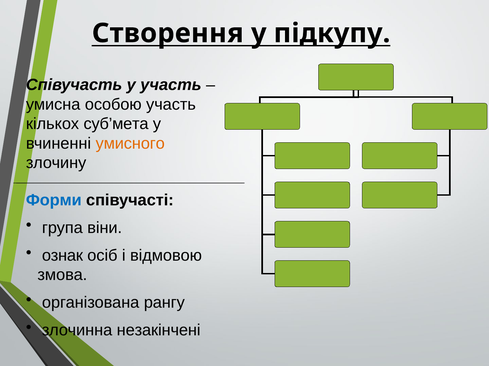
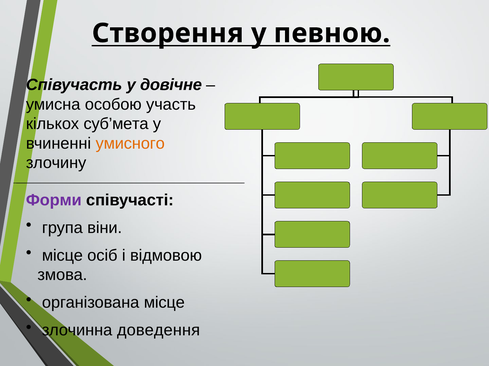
підкупу: підкупу -> певною
у участь: участь -> довічне
Форми colour: blue -> purple
ознак at (62, 256): ознак -> місце
організована рангу: рангу -> місце
незакінчені: незакінчені -> доведення
